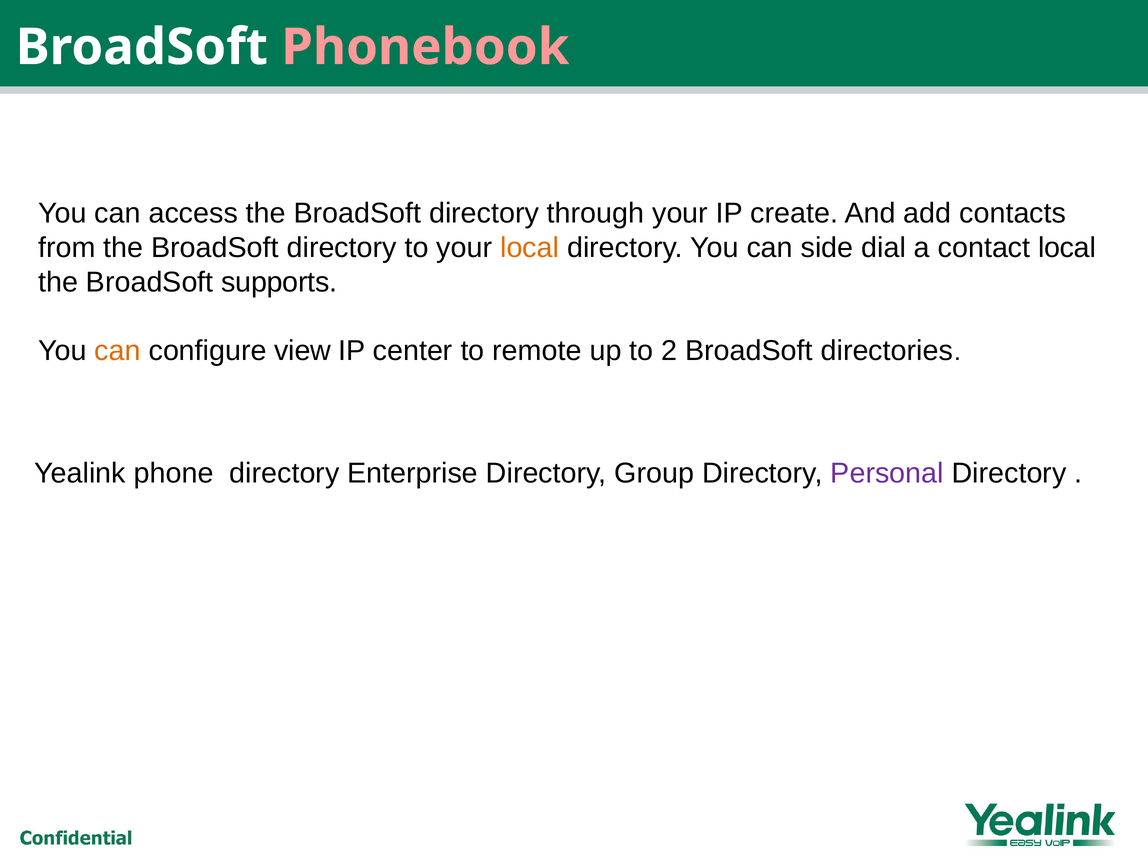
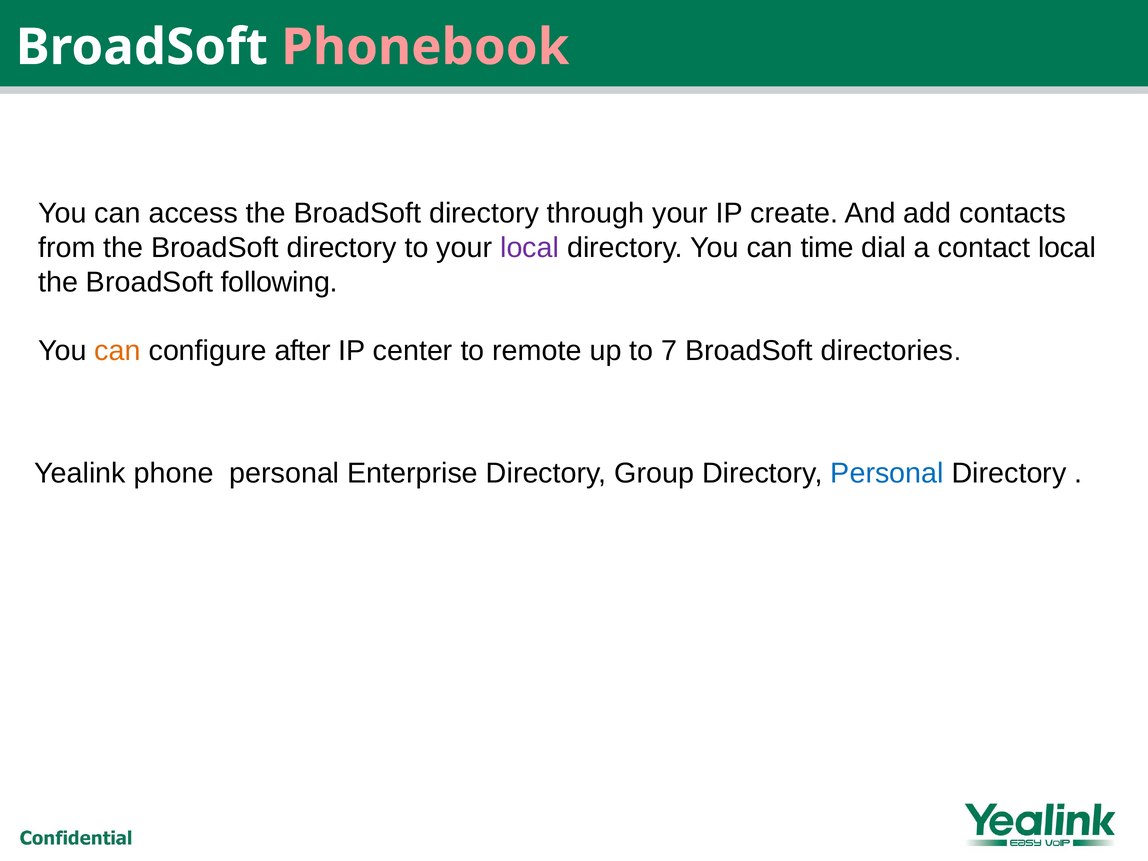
local at (530, 248) colour: orange -> purple
side: side -> time
supports: supports -> following
view: view -> after
2: 2 -> 7
phone directory: directory -> personal
Personal at (887, 473) colour: purple -> blue
